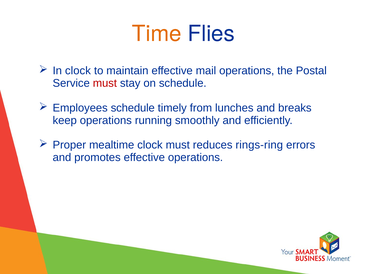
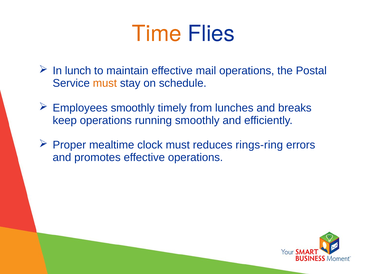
In clock: clock -> lunch
must at (105, 83) colour: red -> orange
Employees schedule: schedule -> smoothly
